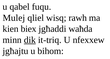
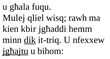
qabel: qabel -> għala
biex: biex -> kbir
waħda: waħda -> hemm
jgħajtu underline: none -> present
